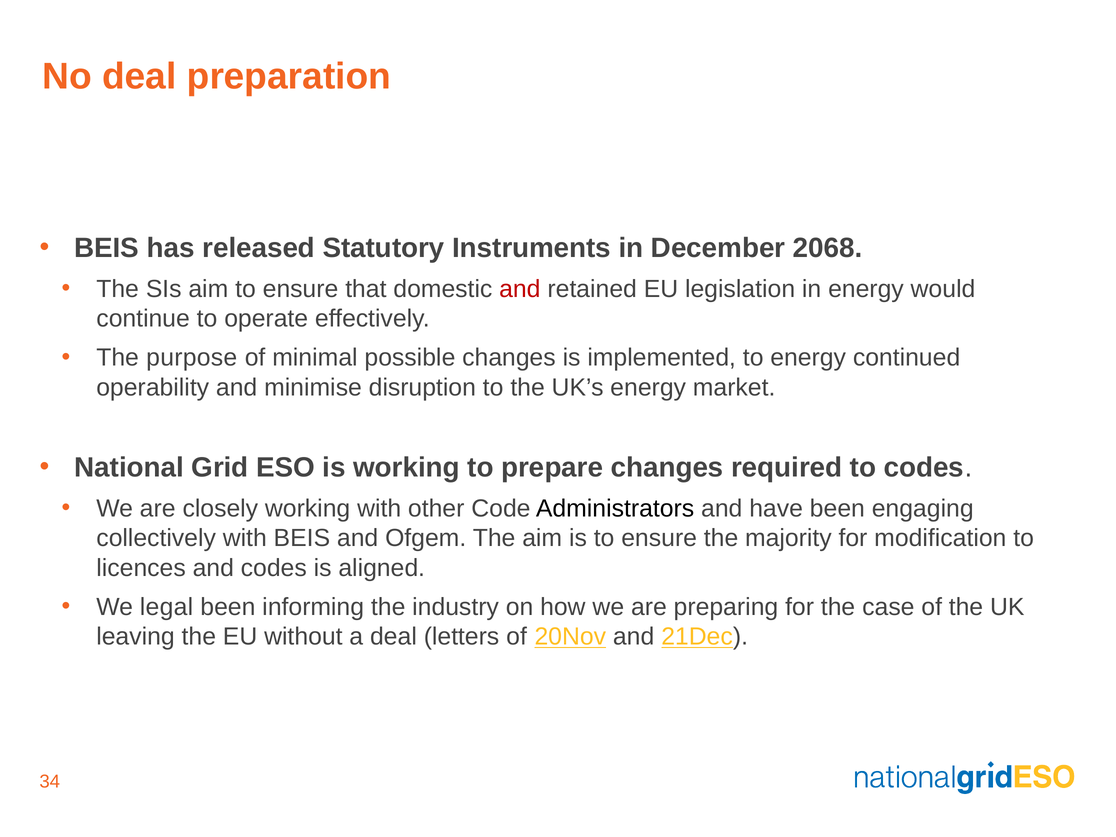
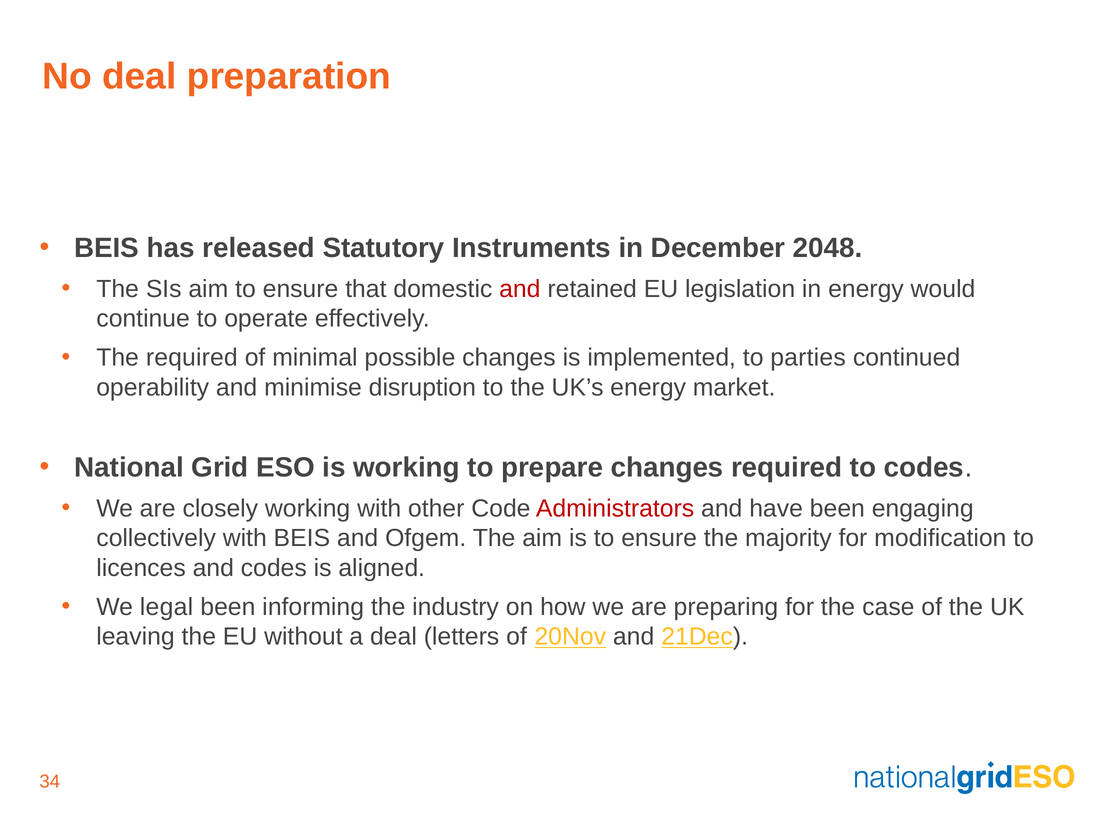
2068: 2068 -> 2048
The purpose: purpose -> required
to energy: energy -> parties
Administrators colour: black -> red
